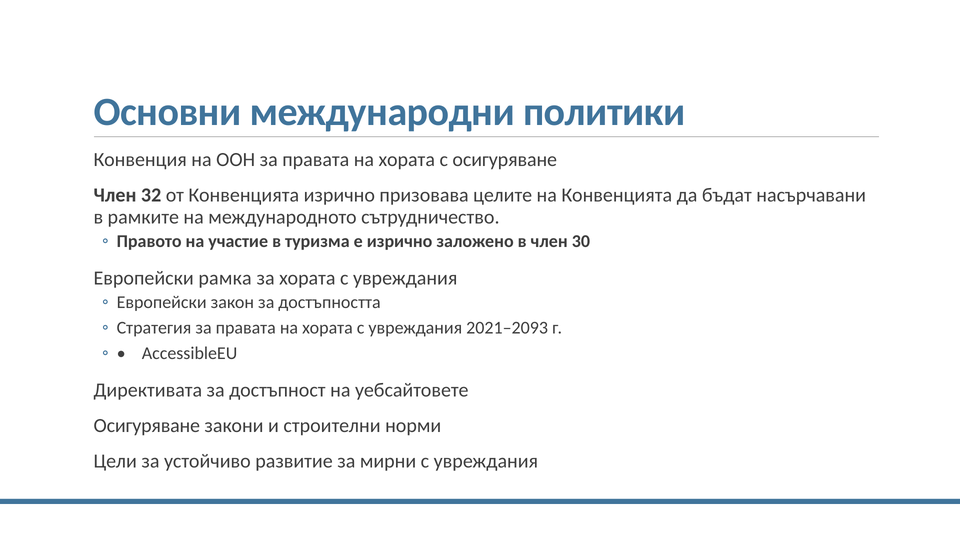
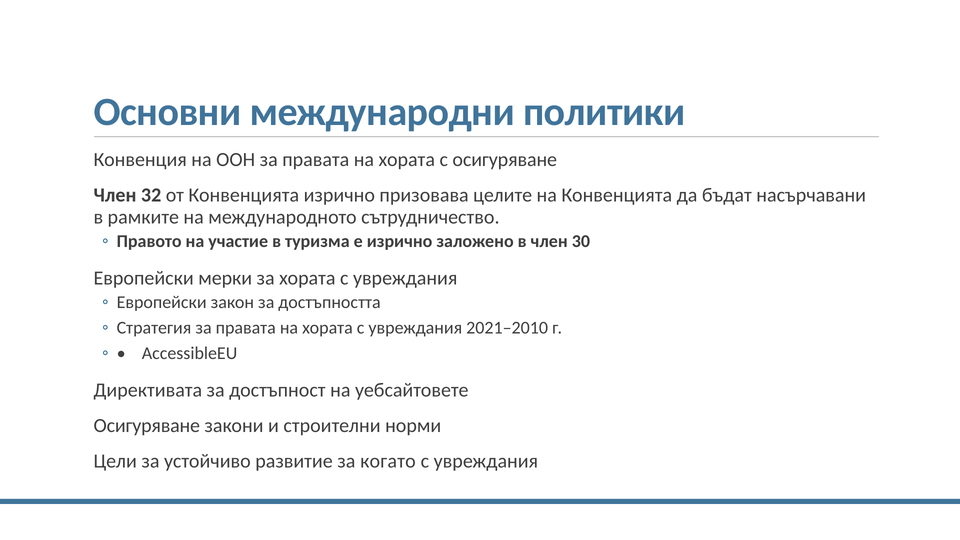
рамка: рамка -> мерки
2021–2093: 2021–2093 -> 2021–2010
мирни: мирни -> когато
